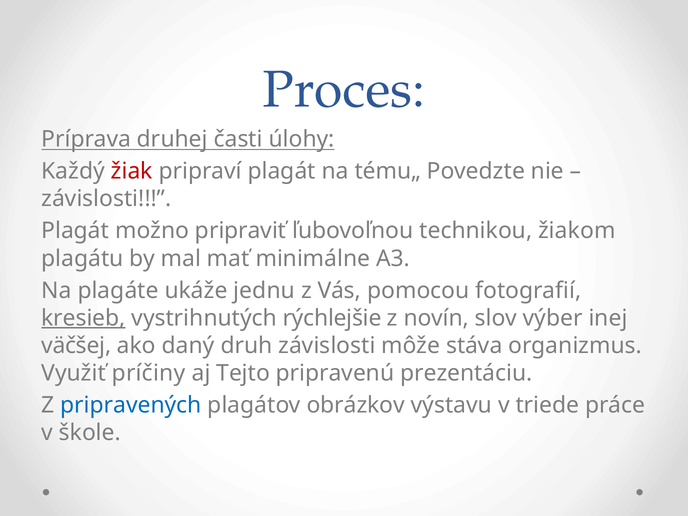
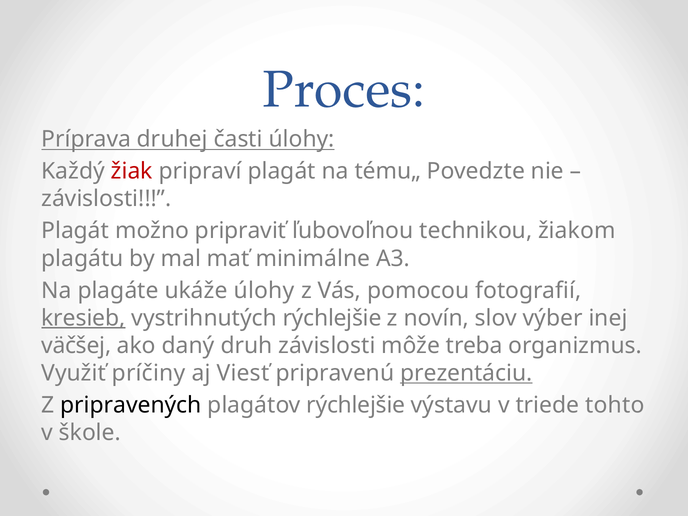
ukáže jednu: jednu -> úlohy
stáva: stáva -> treba
Tejto: Tejto -> Viesť
prezentáciu underline: none -> present
pripravených colour: blue -> black
plagátov obrázkov: obrázkov -> rýchlejšie
práce: práce -> tohto
